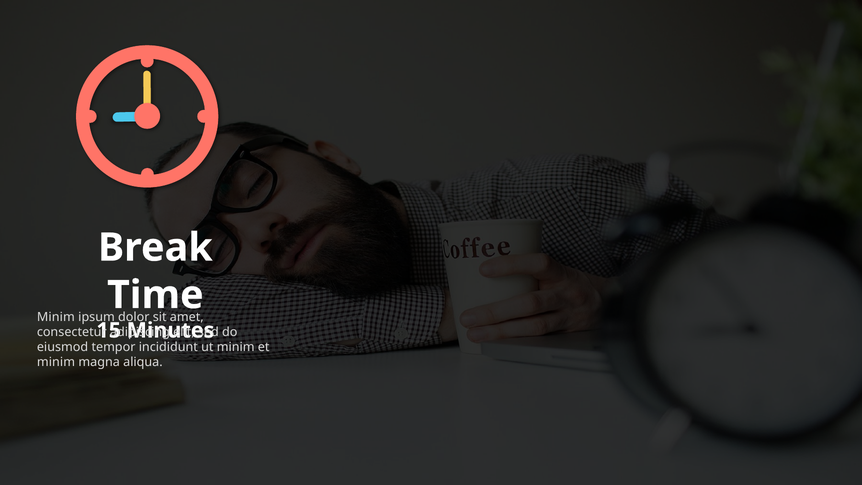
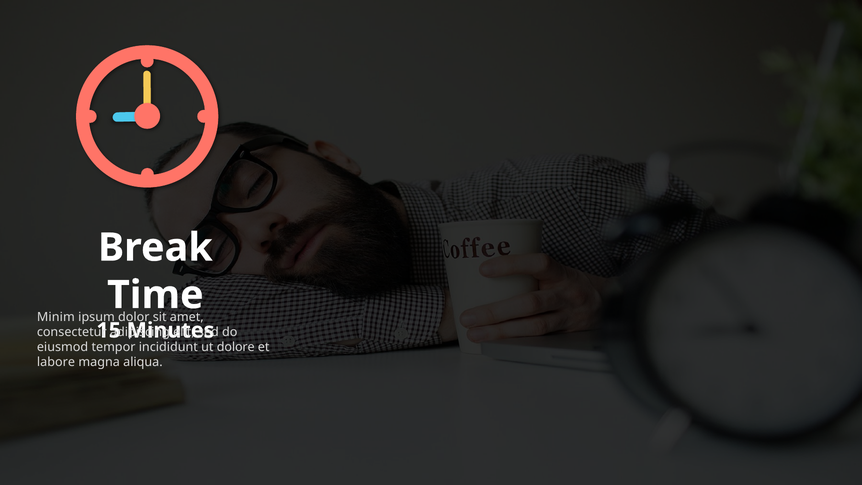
minim at (236, 347): minim -> dolore
minim at (56, 362): minim -> labore
